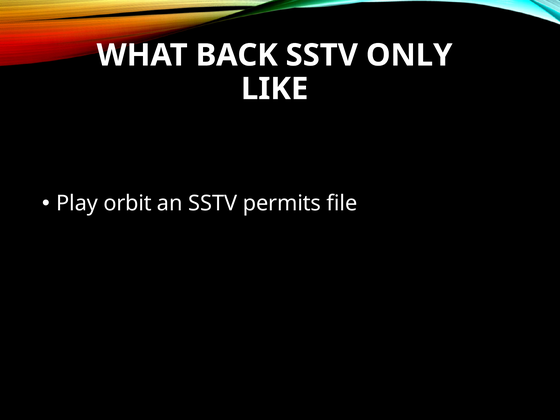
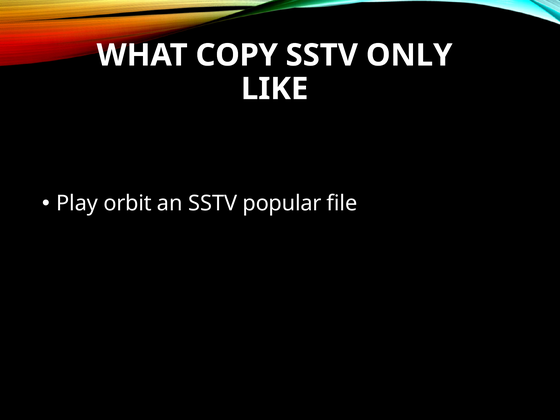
BACK: BACK -> COPY
permits: permits -> popular
